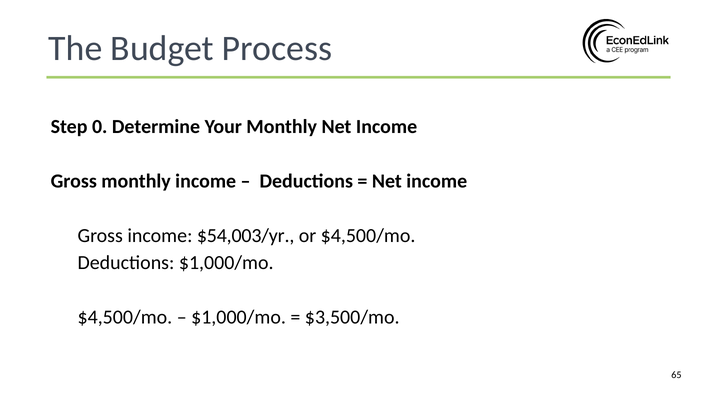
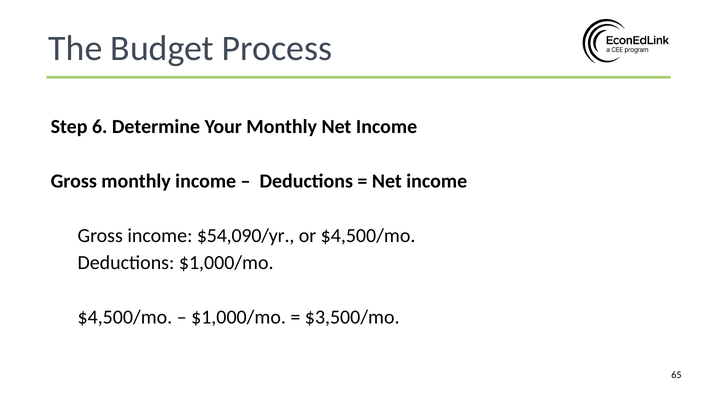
0: 0 -> 6
$54,003/yr: $54,003/yr -> $54,090/yr
